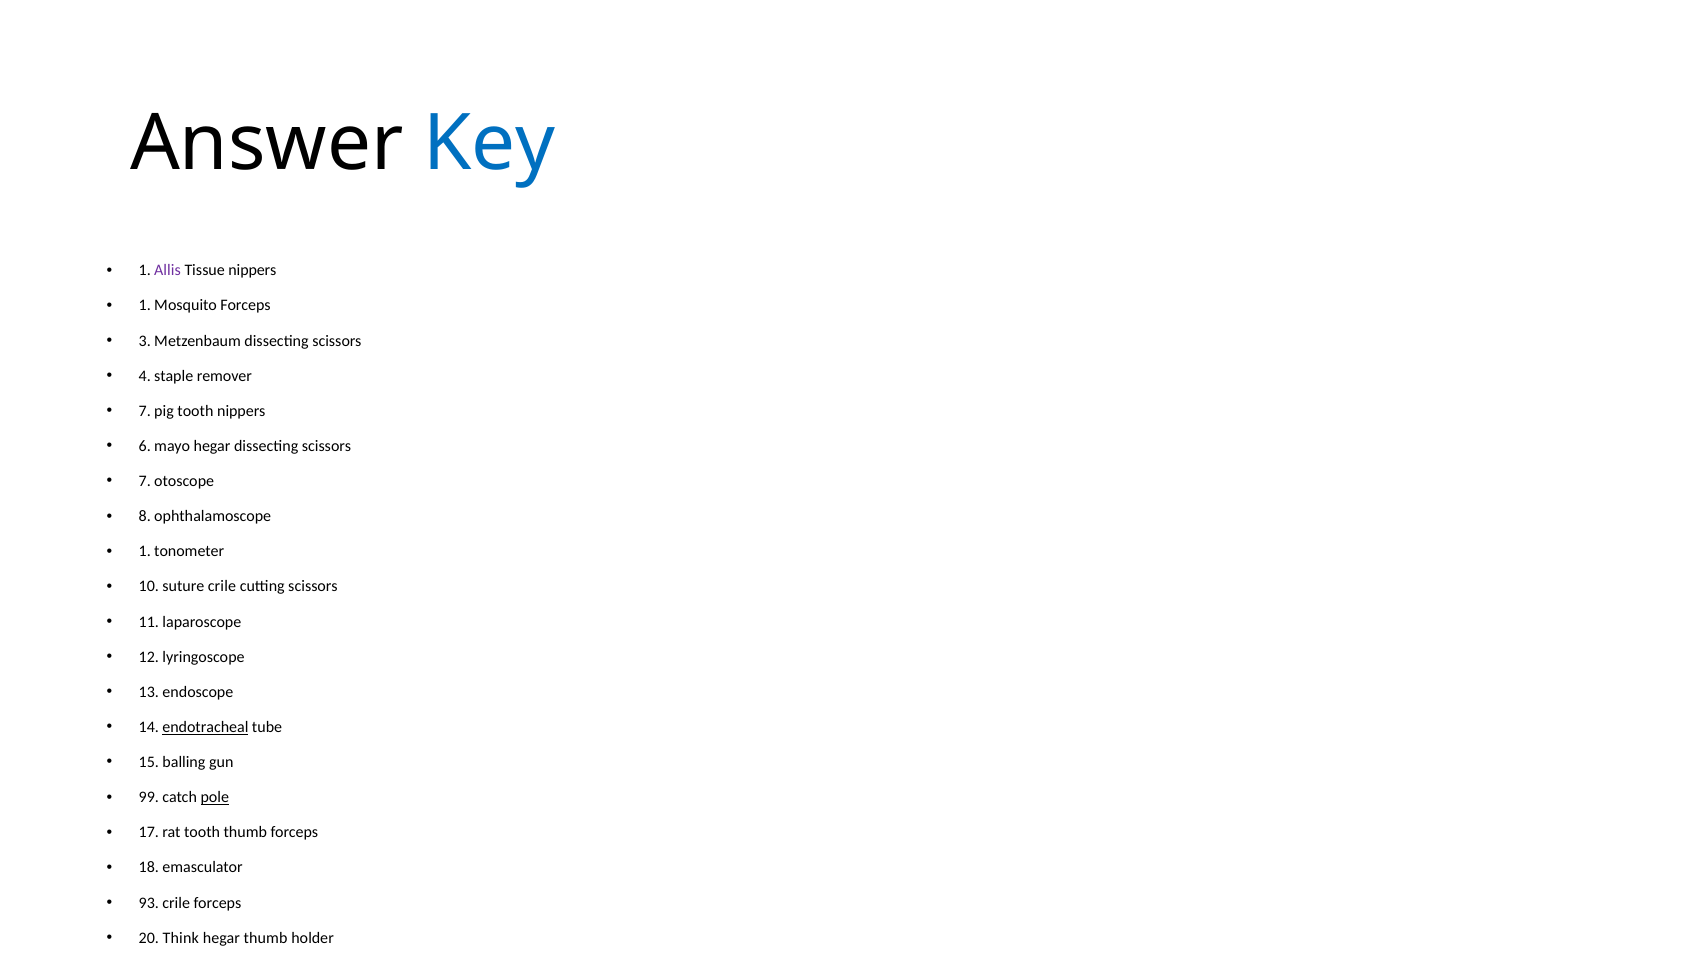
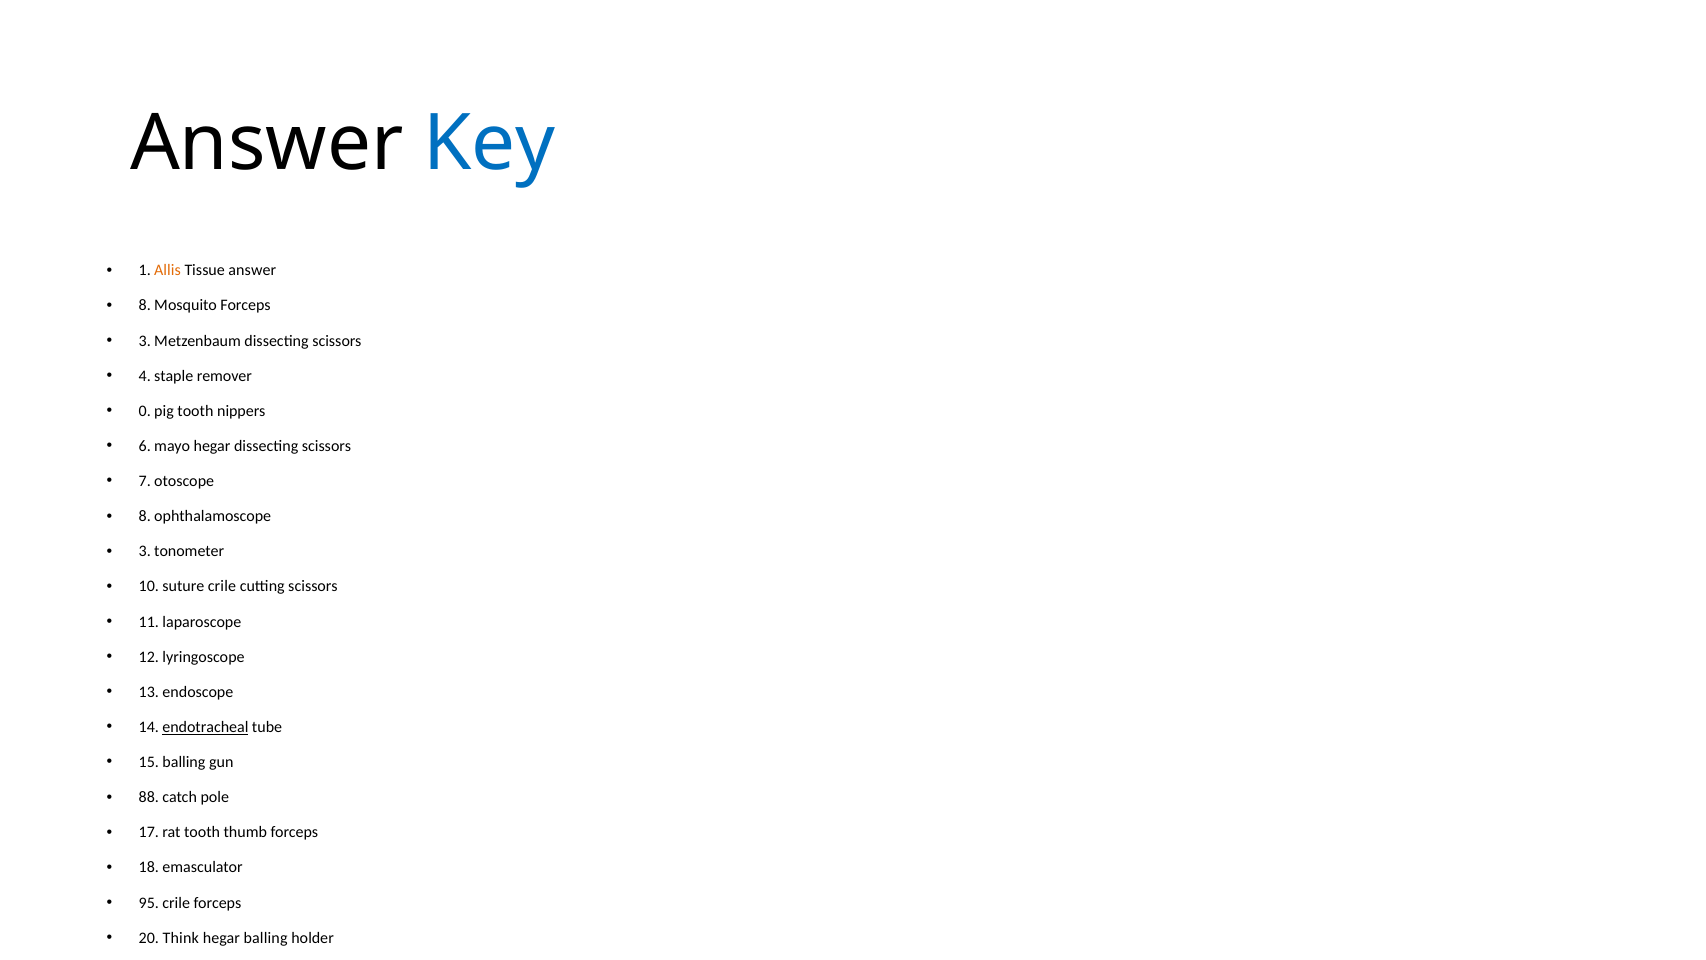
Allis colour: purple -> orange
Tissue nippers: nippers -> answer
1 at (145, 306): 1 -> 8
7 at (145, 411): 7 -> 0
1 at (145, 551): 1 -> 3
99: 99 -> 88
pole underline: present -> none
93: 93 -> 95
hegar thumb: thumb -> balling
